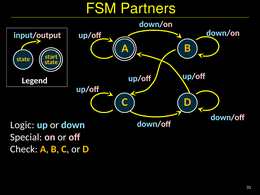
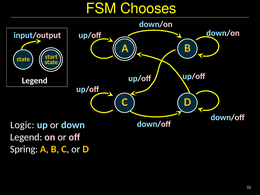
Partners: Partners -> Chooses
Special at (26, 137): Special -> Legend
Check: Check -> Spring
